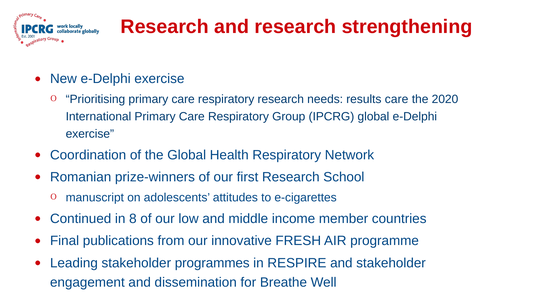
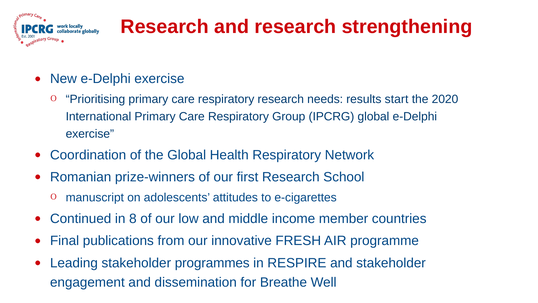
results care: care -> start
